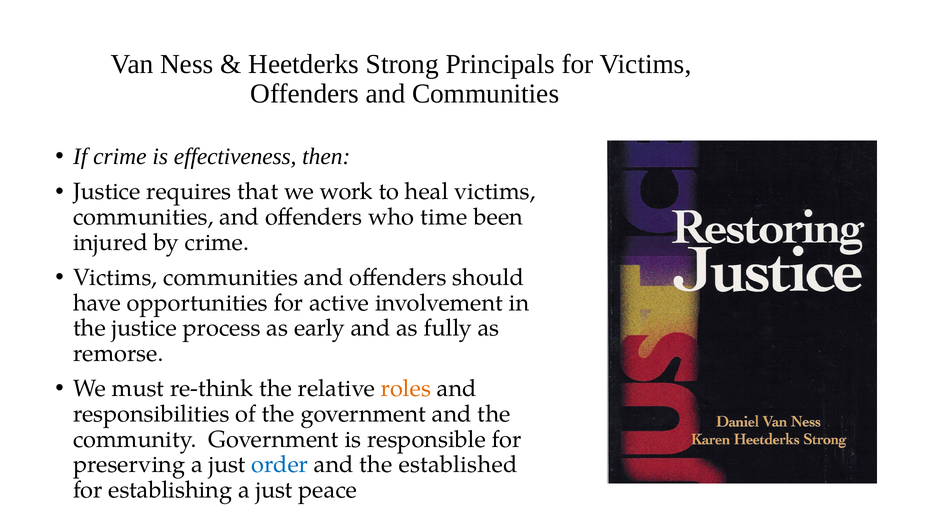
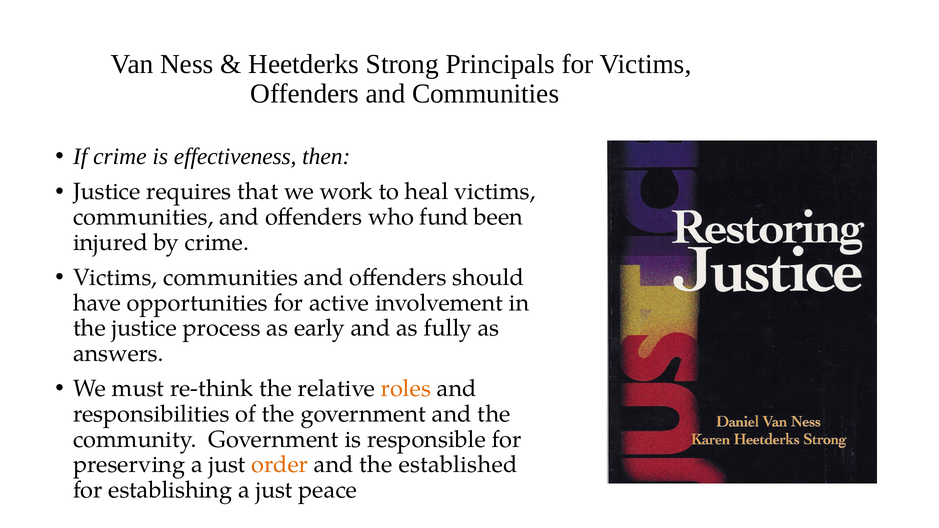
time: time -> fund
remorse: remorse -> answers
order colour: blue -> orange
